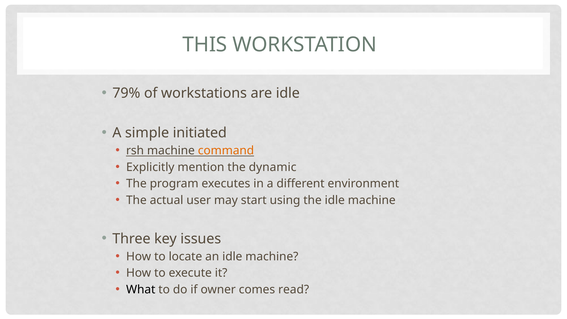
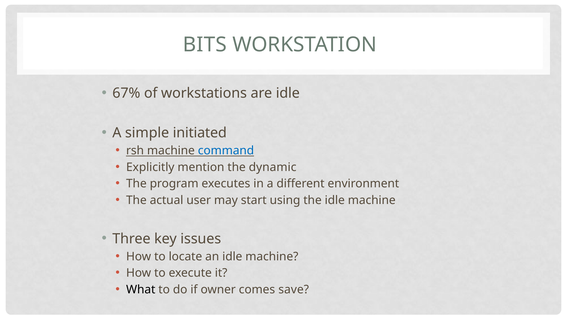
THIS: THIS -> BITS
79%: 79% -> 67%
command colour: orange -> blue
read: read -> save
